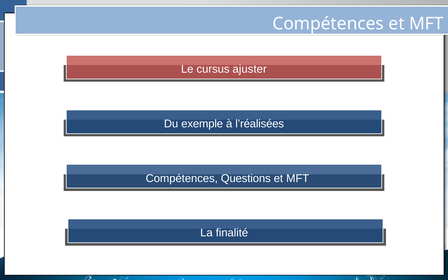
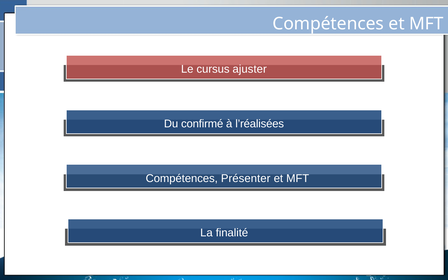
exemple: exemple -> confirmé
Questions: Questions -> Présenter
